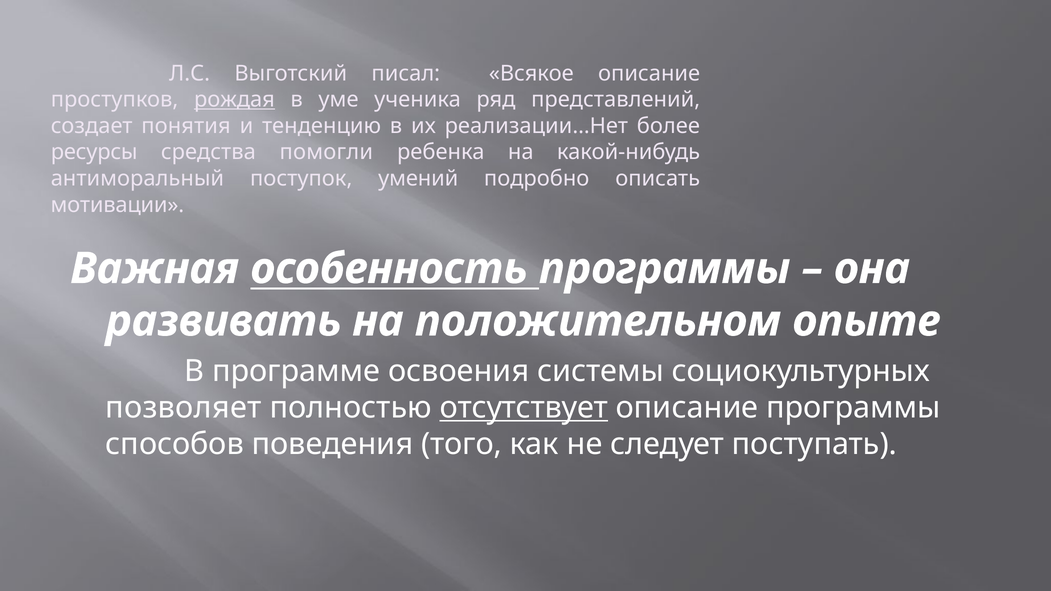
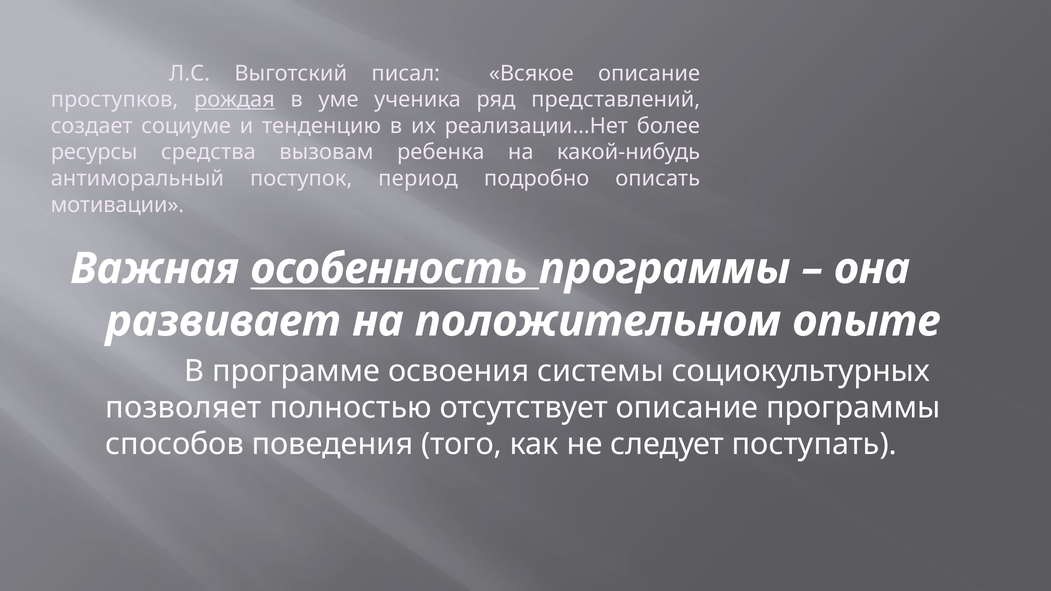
понятия: понятия -> социуме
помогли: помогли -> вызовам
умений: умений -> период
развивать: развивать -> развивает
отсутствует underline: present -> none
